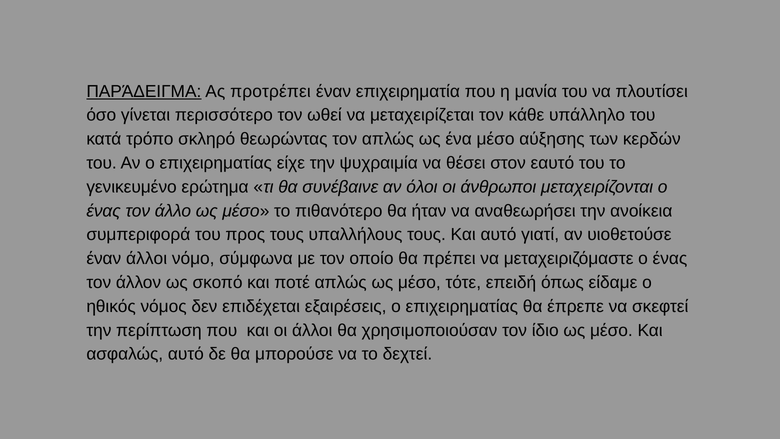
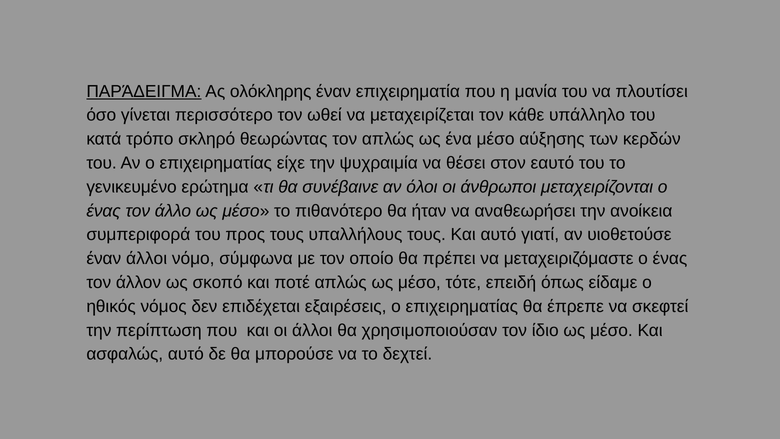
προτρέπει: προτρέπει -> ολόκληρης
